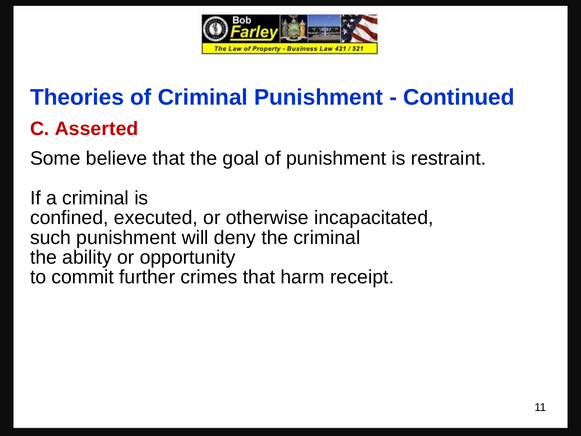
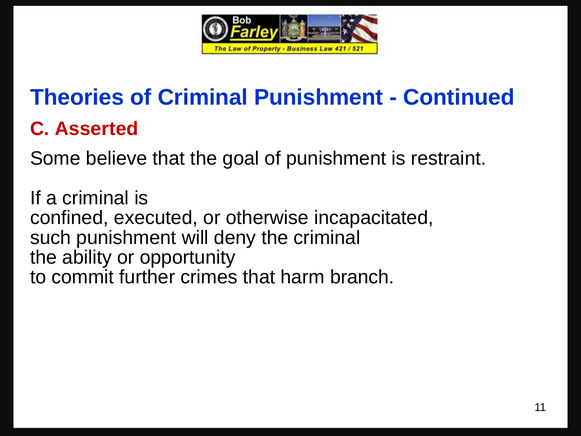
receipt: receipt -> branch
